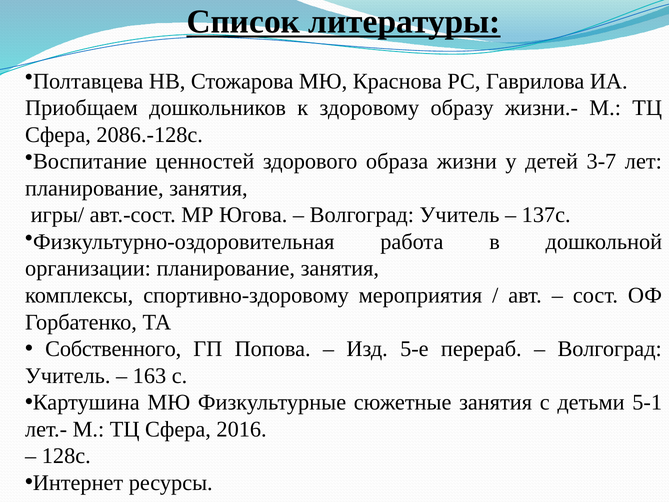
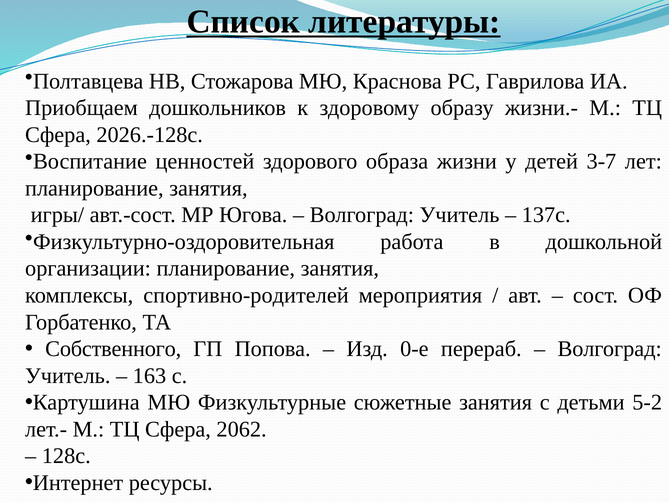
2086.-128с: 2086.-128с -> 2026.-128с
спортивно-здоровому: спортивно-здоровому -> спортивно-родителей
5-е: 5-е -> 0-е
5-1: 5-1 -> 5-2
2016: 2016 -> 2062
